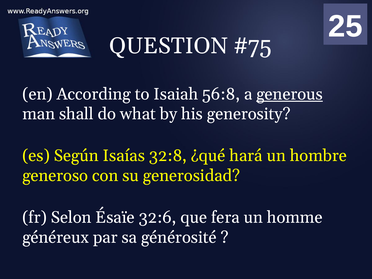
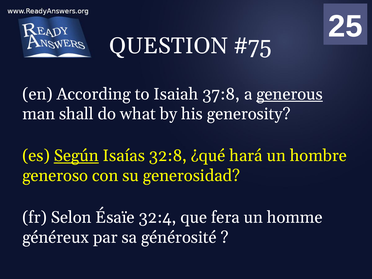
56:8: 56:8 -> 37:8
Según underline: none -> present
32:6: 32:6 -> 32:4
